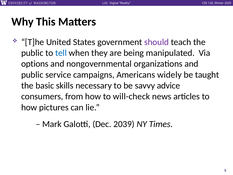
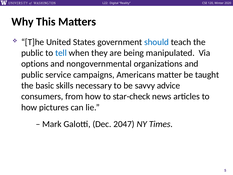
should colour: purple -> blue
widely: widely -> matter
will-check: will-check -> star-check
2039: 2039 -> 2047
